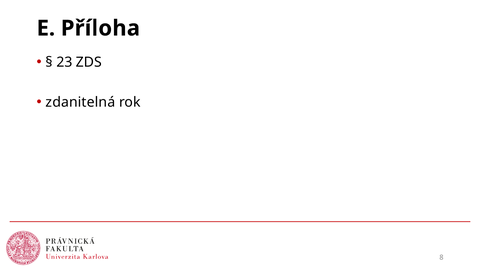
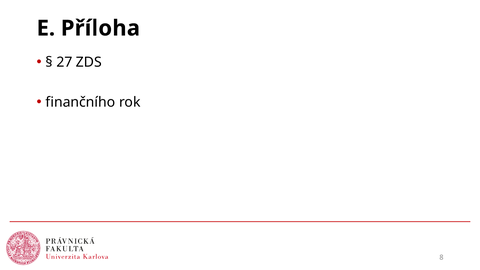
23: 23 -> 27
zdanitelná: zdanitelná -> finančního
